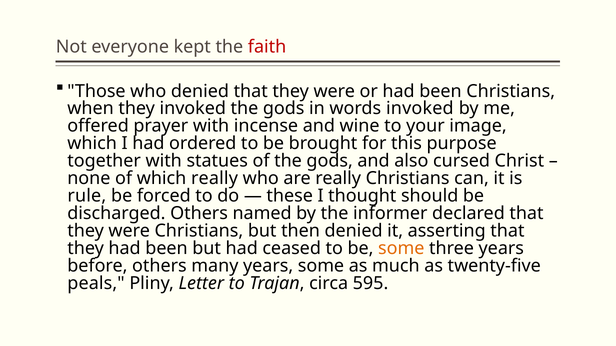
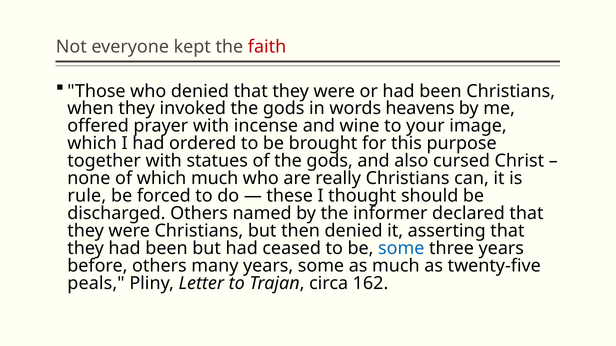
words invoked: invoked -> heavens
which really: really -> much
some at (401, 249) colour: orange -> blue
595: 595 -> 162
